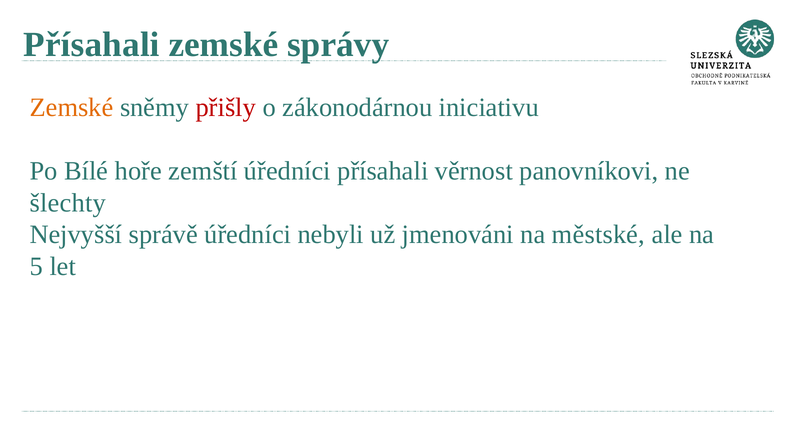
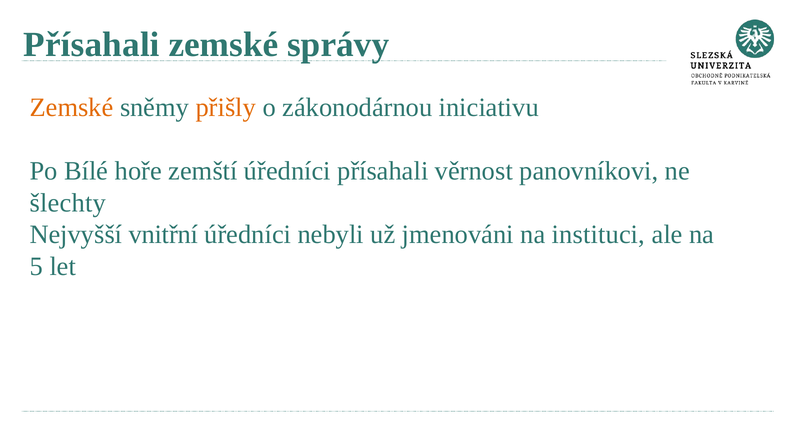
přišly colour: red -> orange
správě: správě -> vnitřní
městské: městské -> instituci
